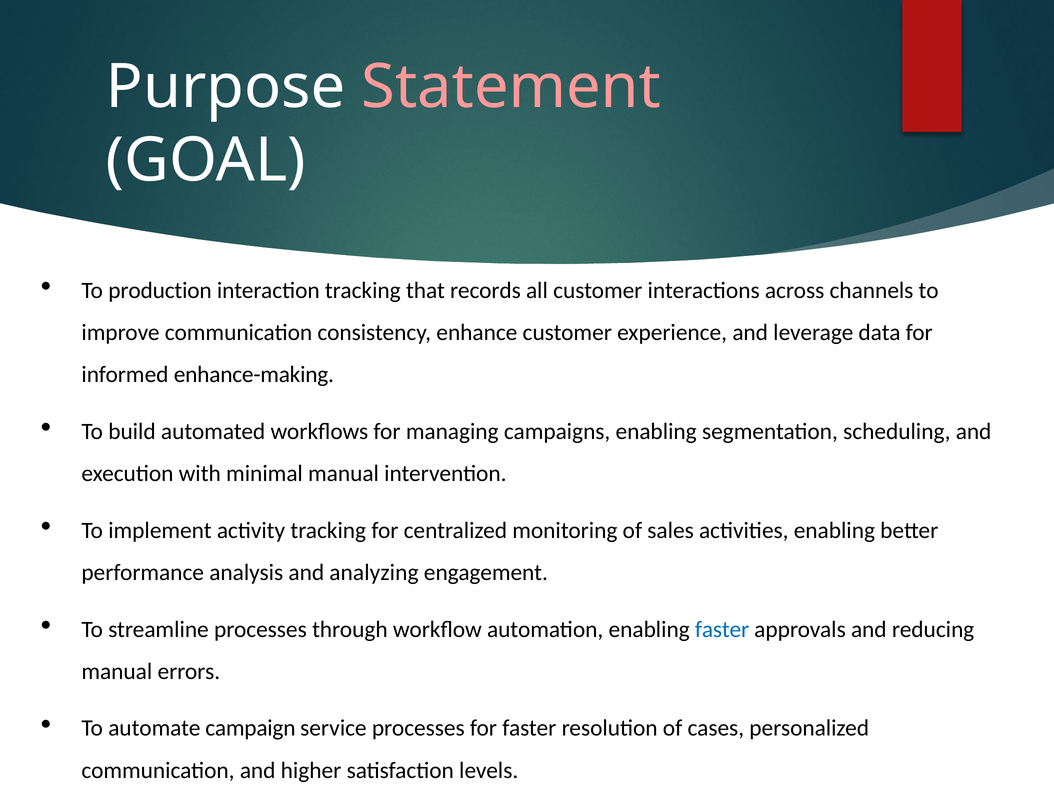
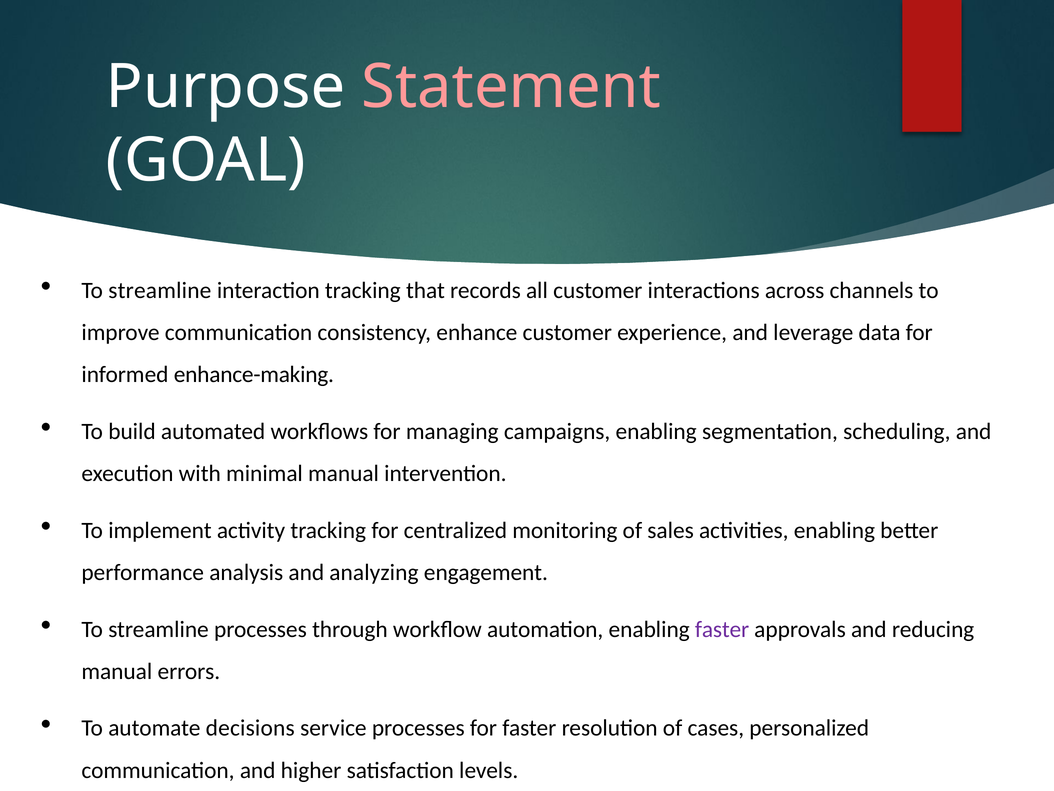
production at (160, 290): production -> streamline
faster at (722, 629) colour: blue -> purple
campaign: campaign -> decisions
